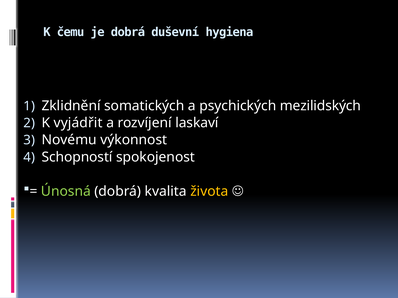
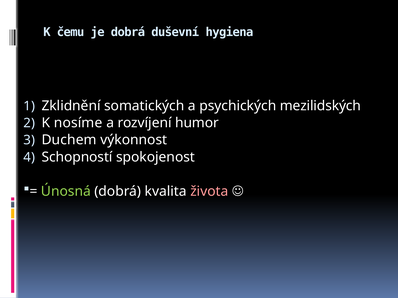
vyjádřit: vyjádřit -> nosíme
laskaví: laskaví -> humor
Novému: Novému -> Duchem
života colour: yellow -> pink
